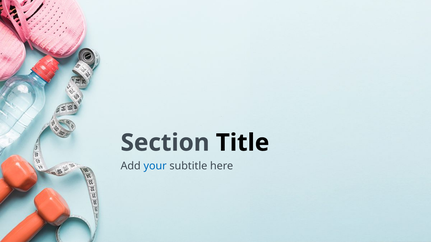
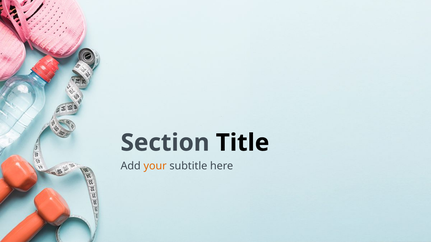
your colour: blue -> orange
